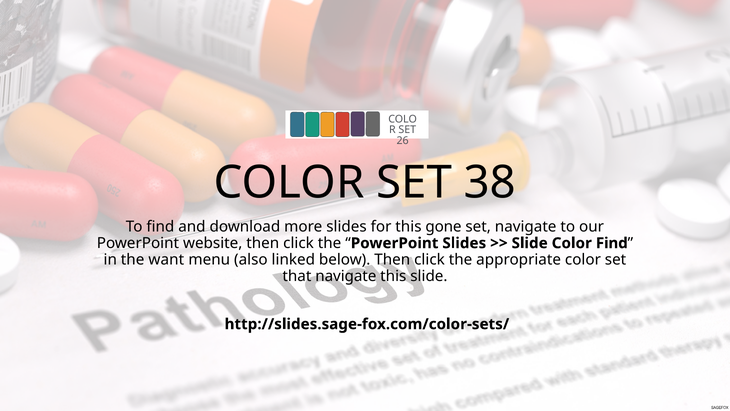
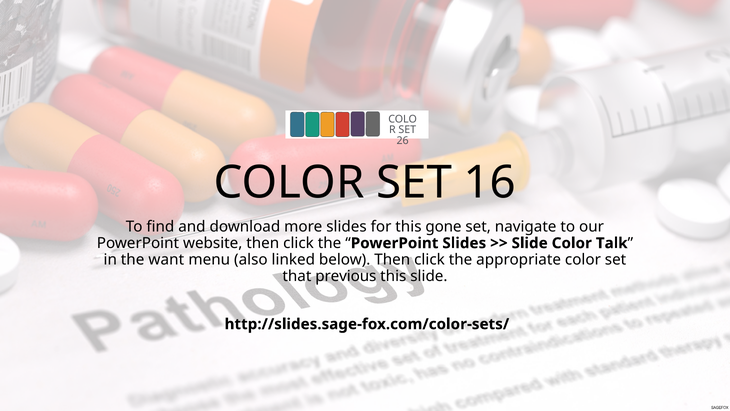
38: 38 -> 16
Color Find: Find -> Talk
that navigate: navigate -> previous
